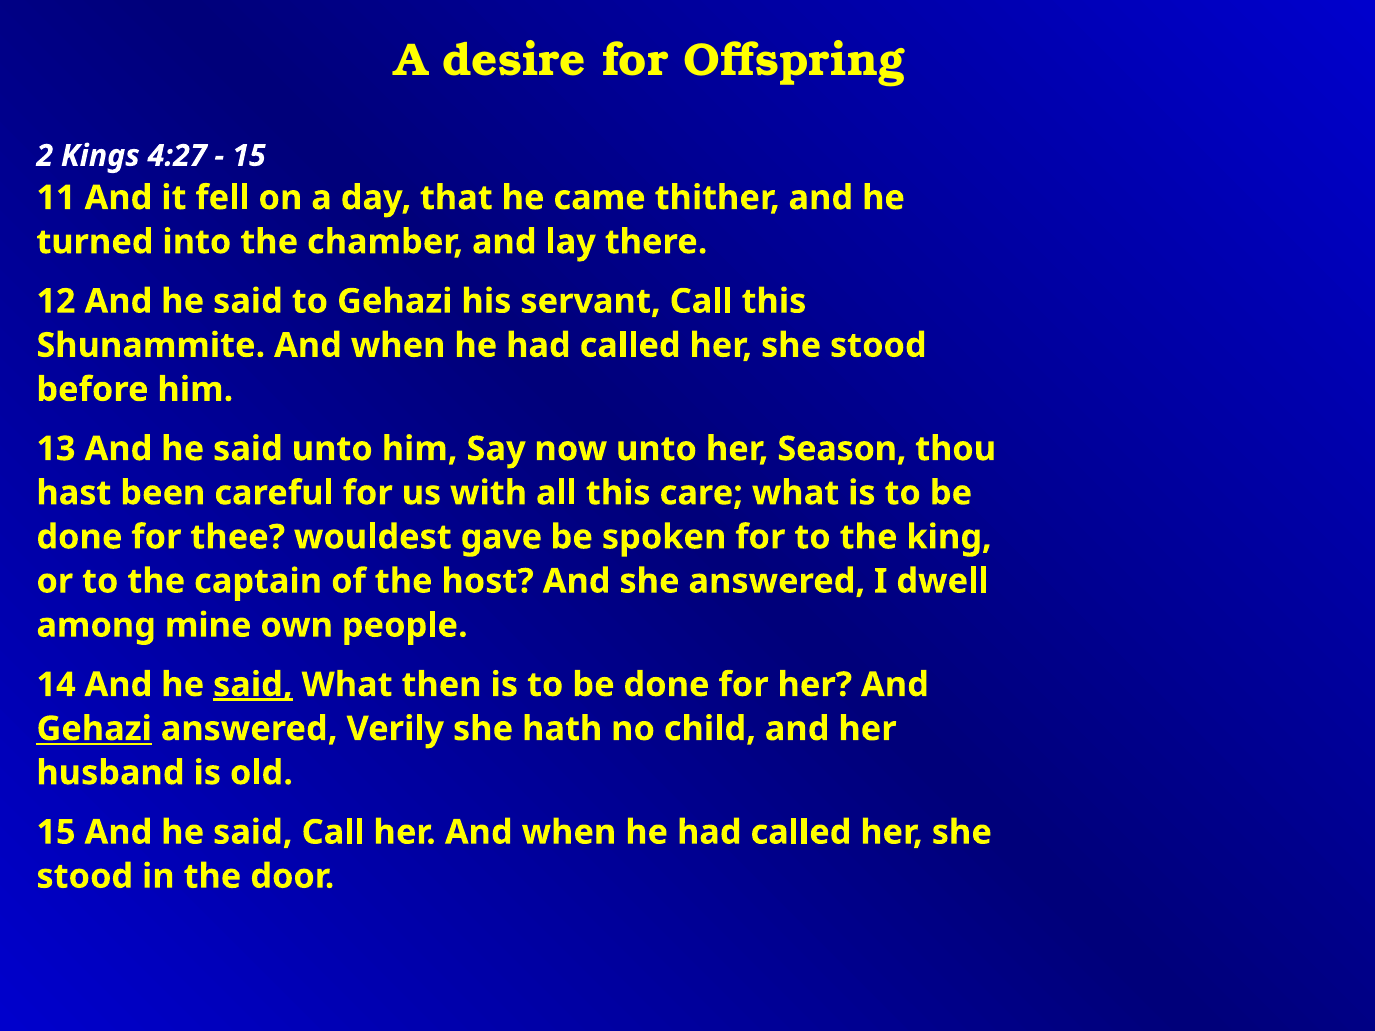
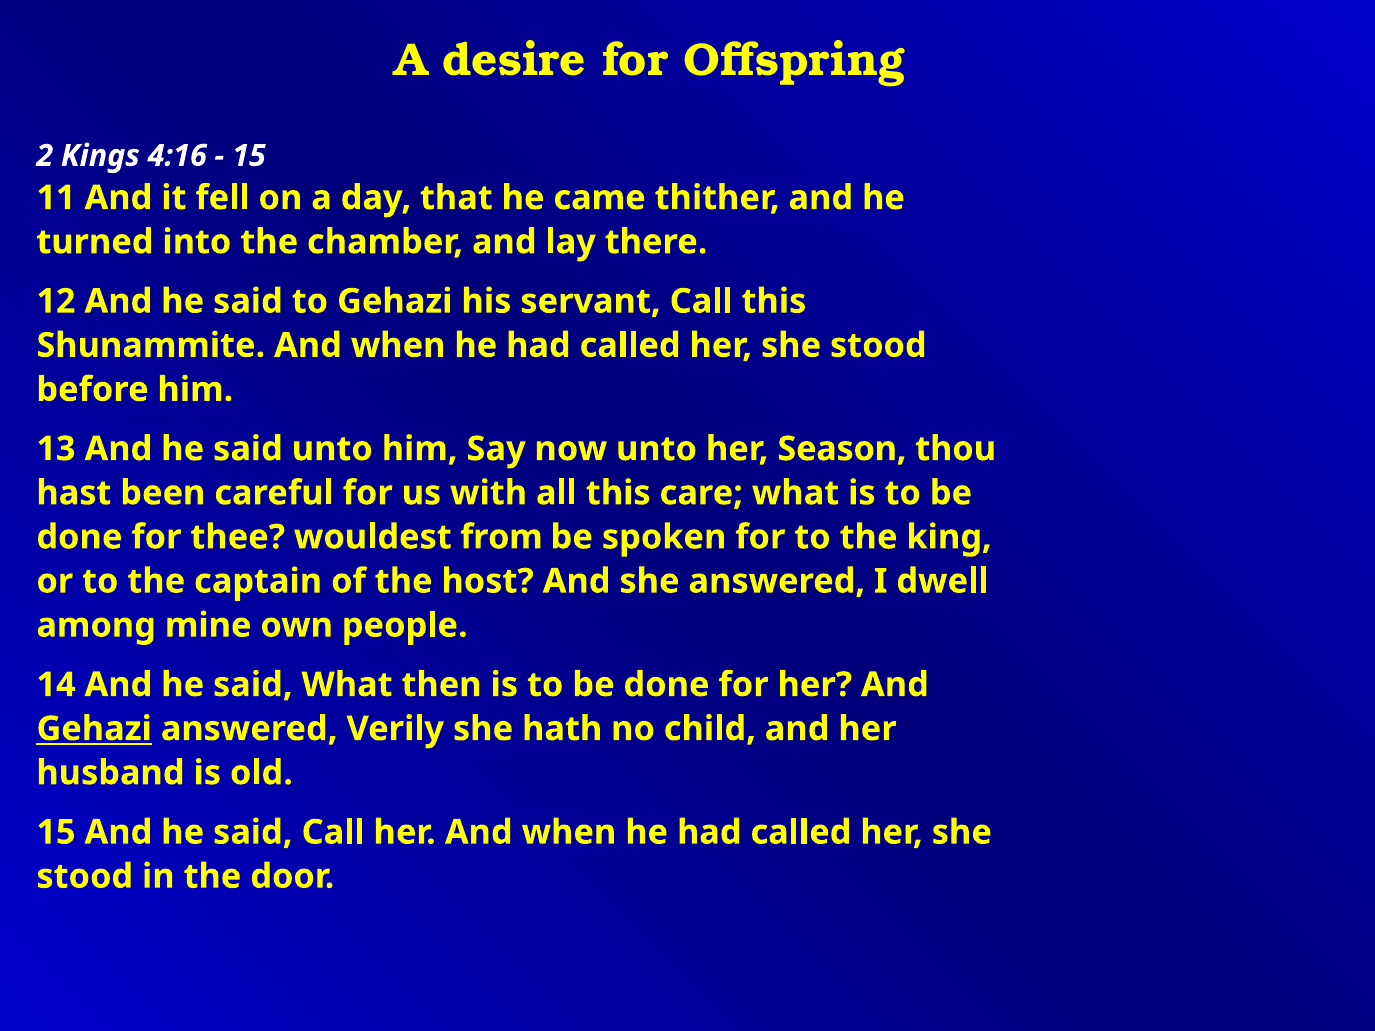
4:27: 4:27 -> 4:16
gave: gave -> from
said at (253, 685) underline: present -> none
